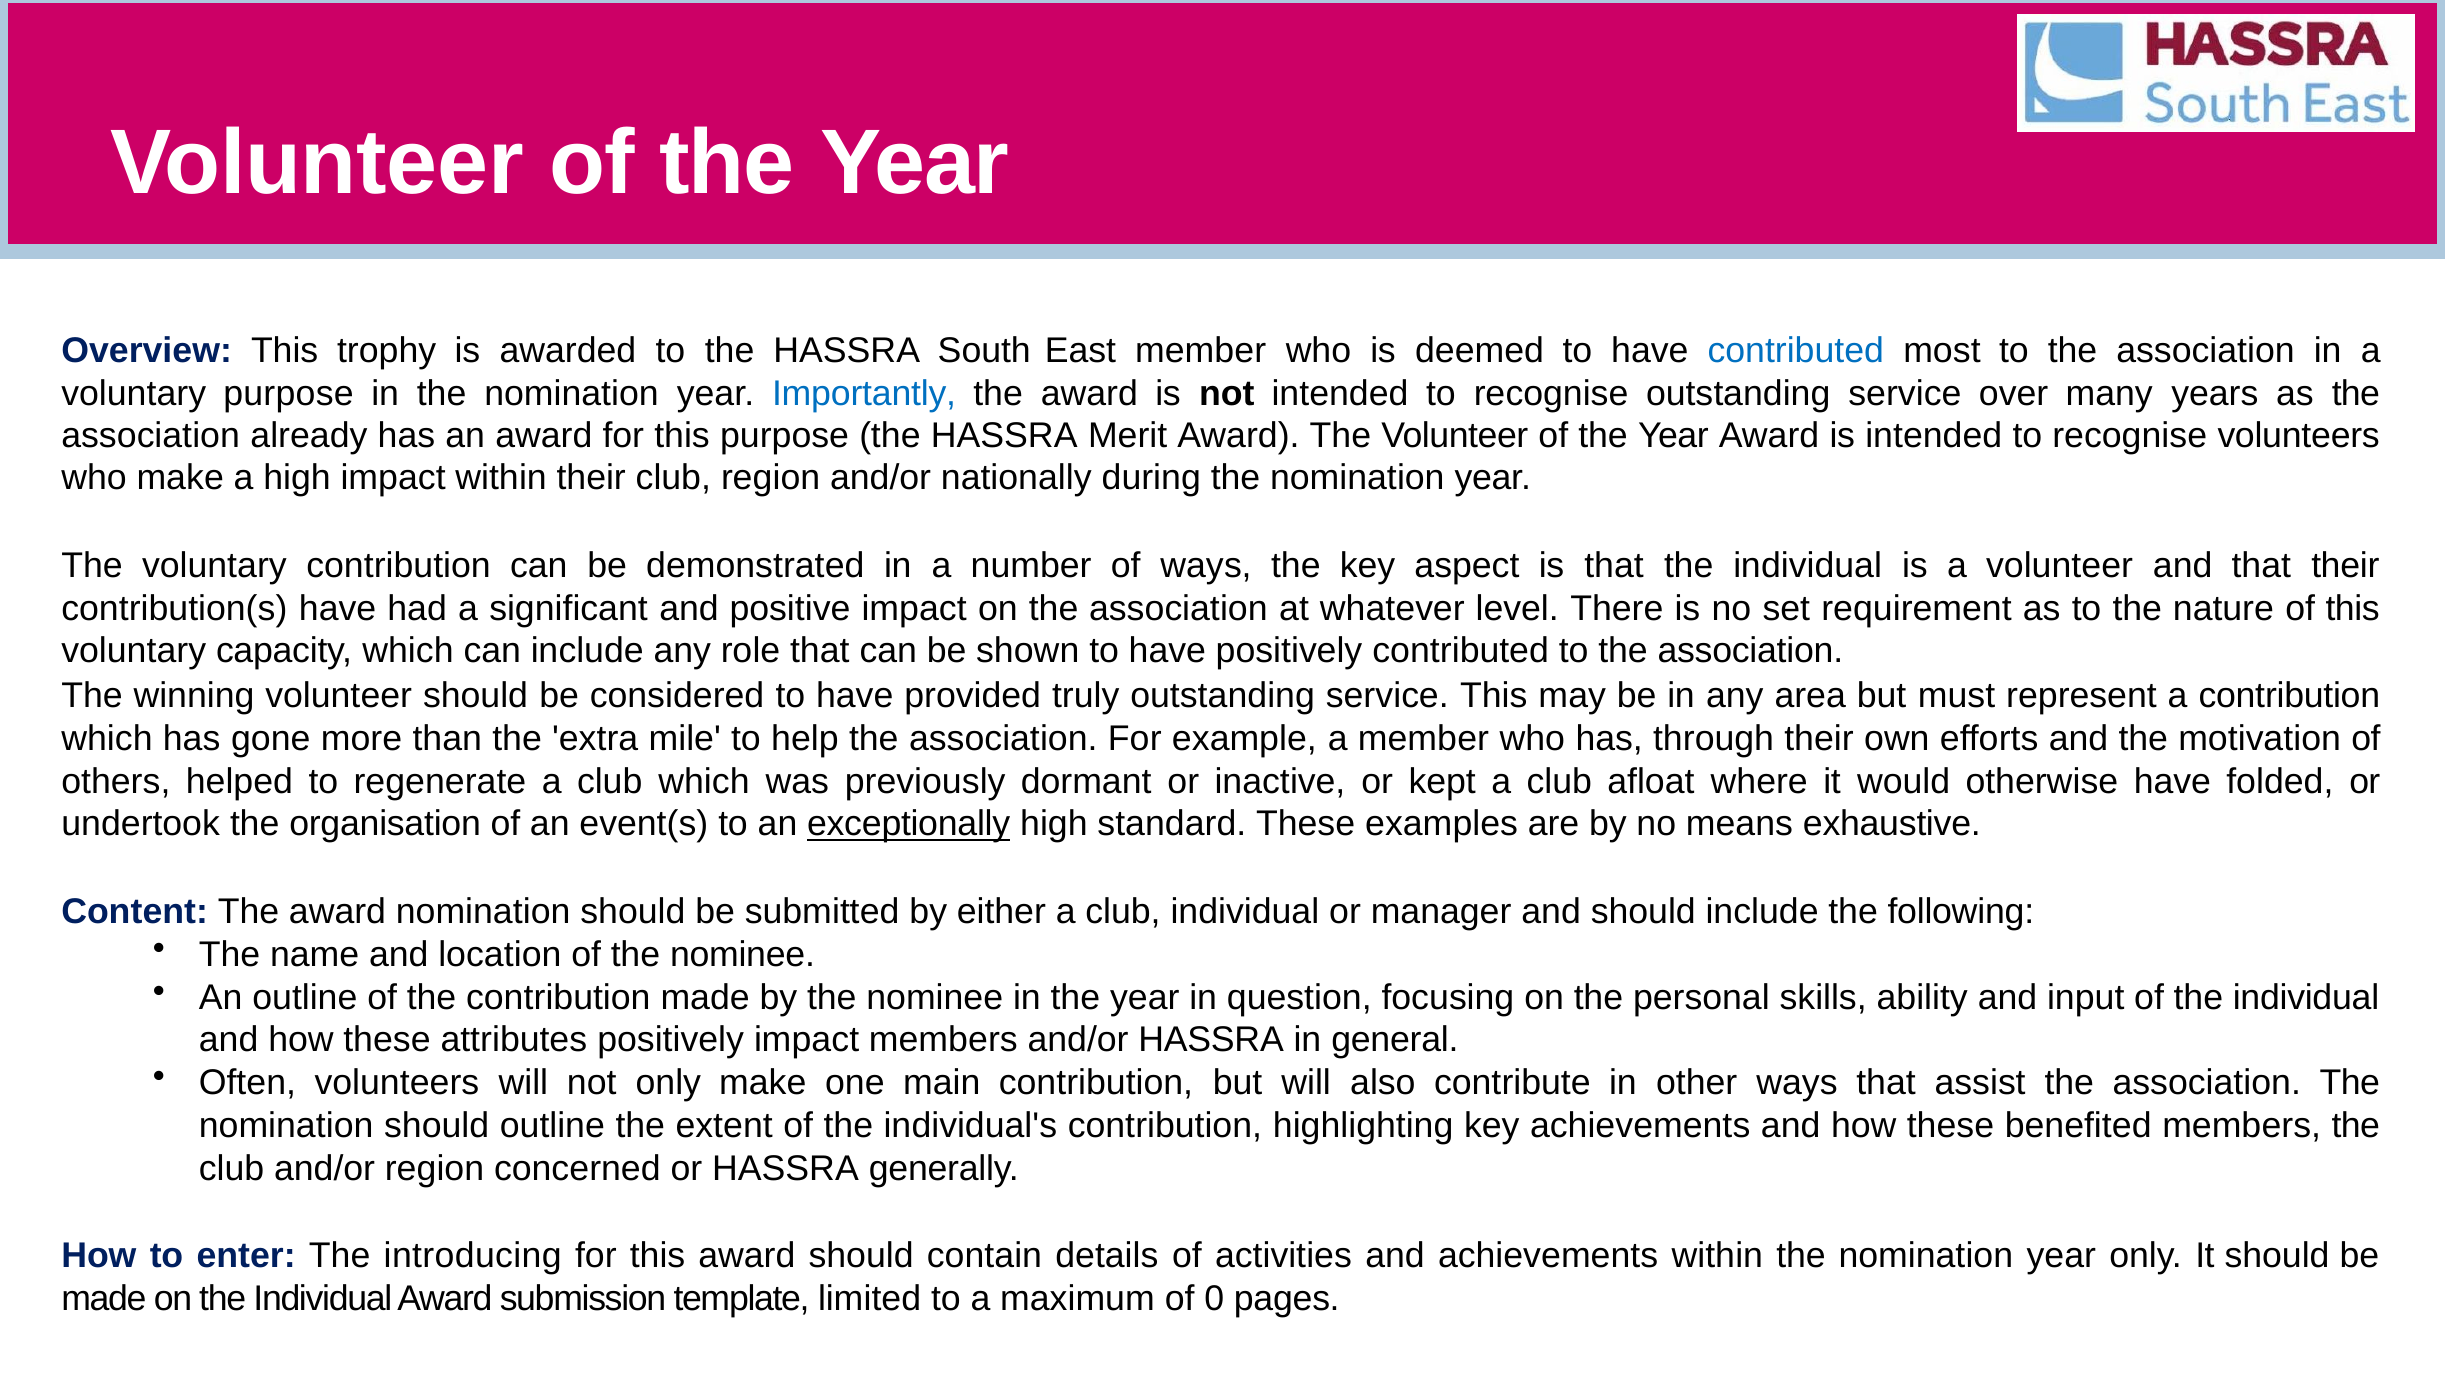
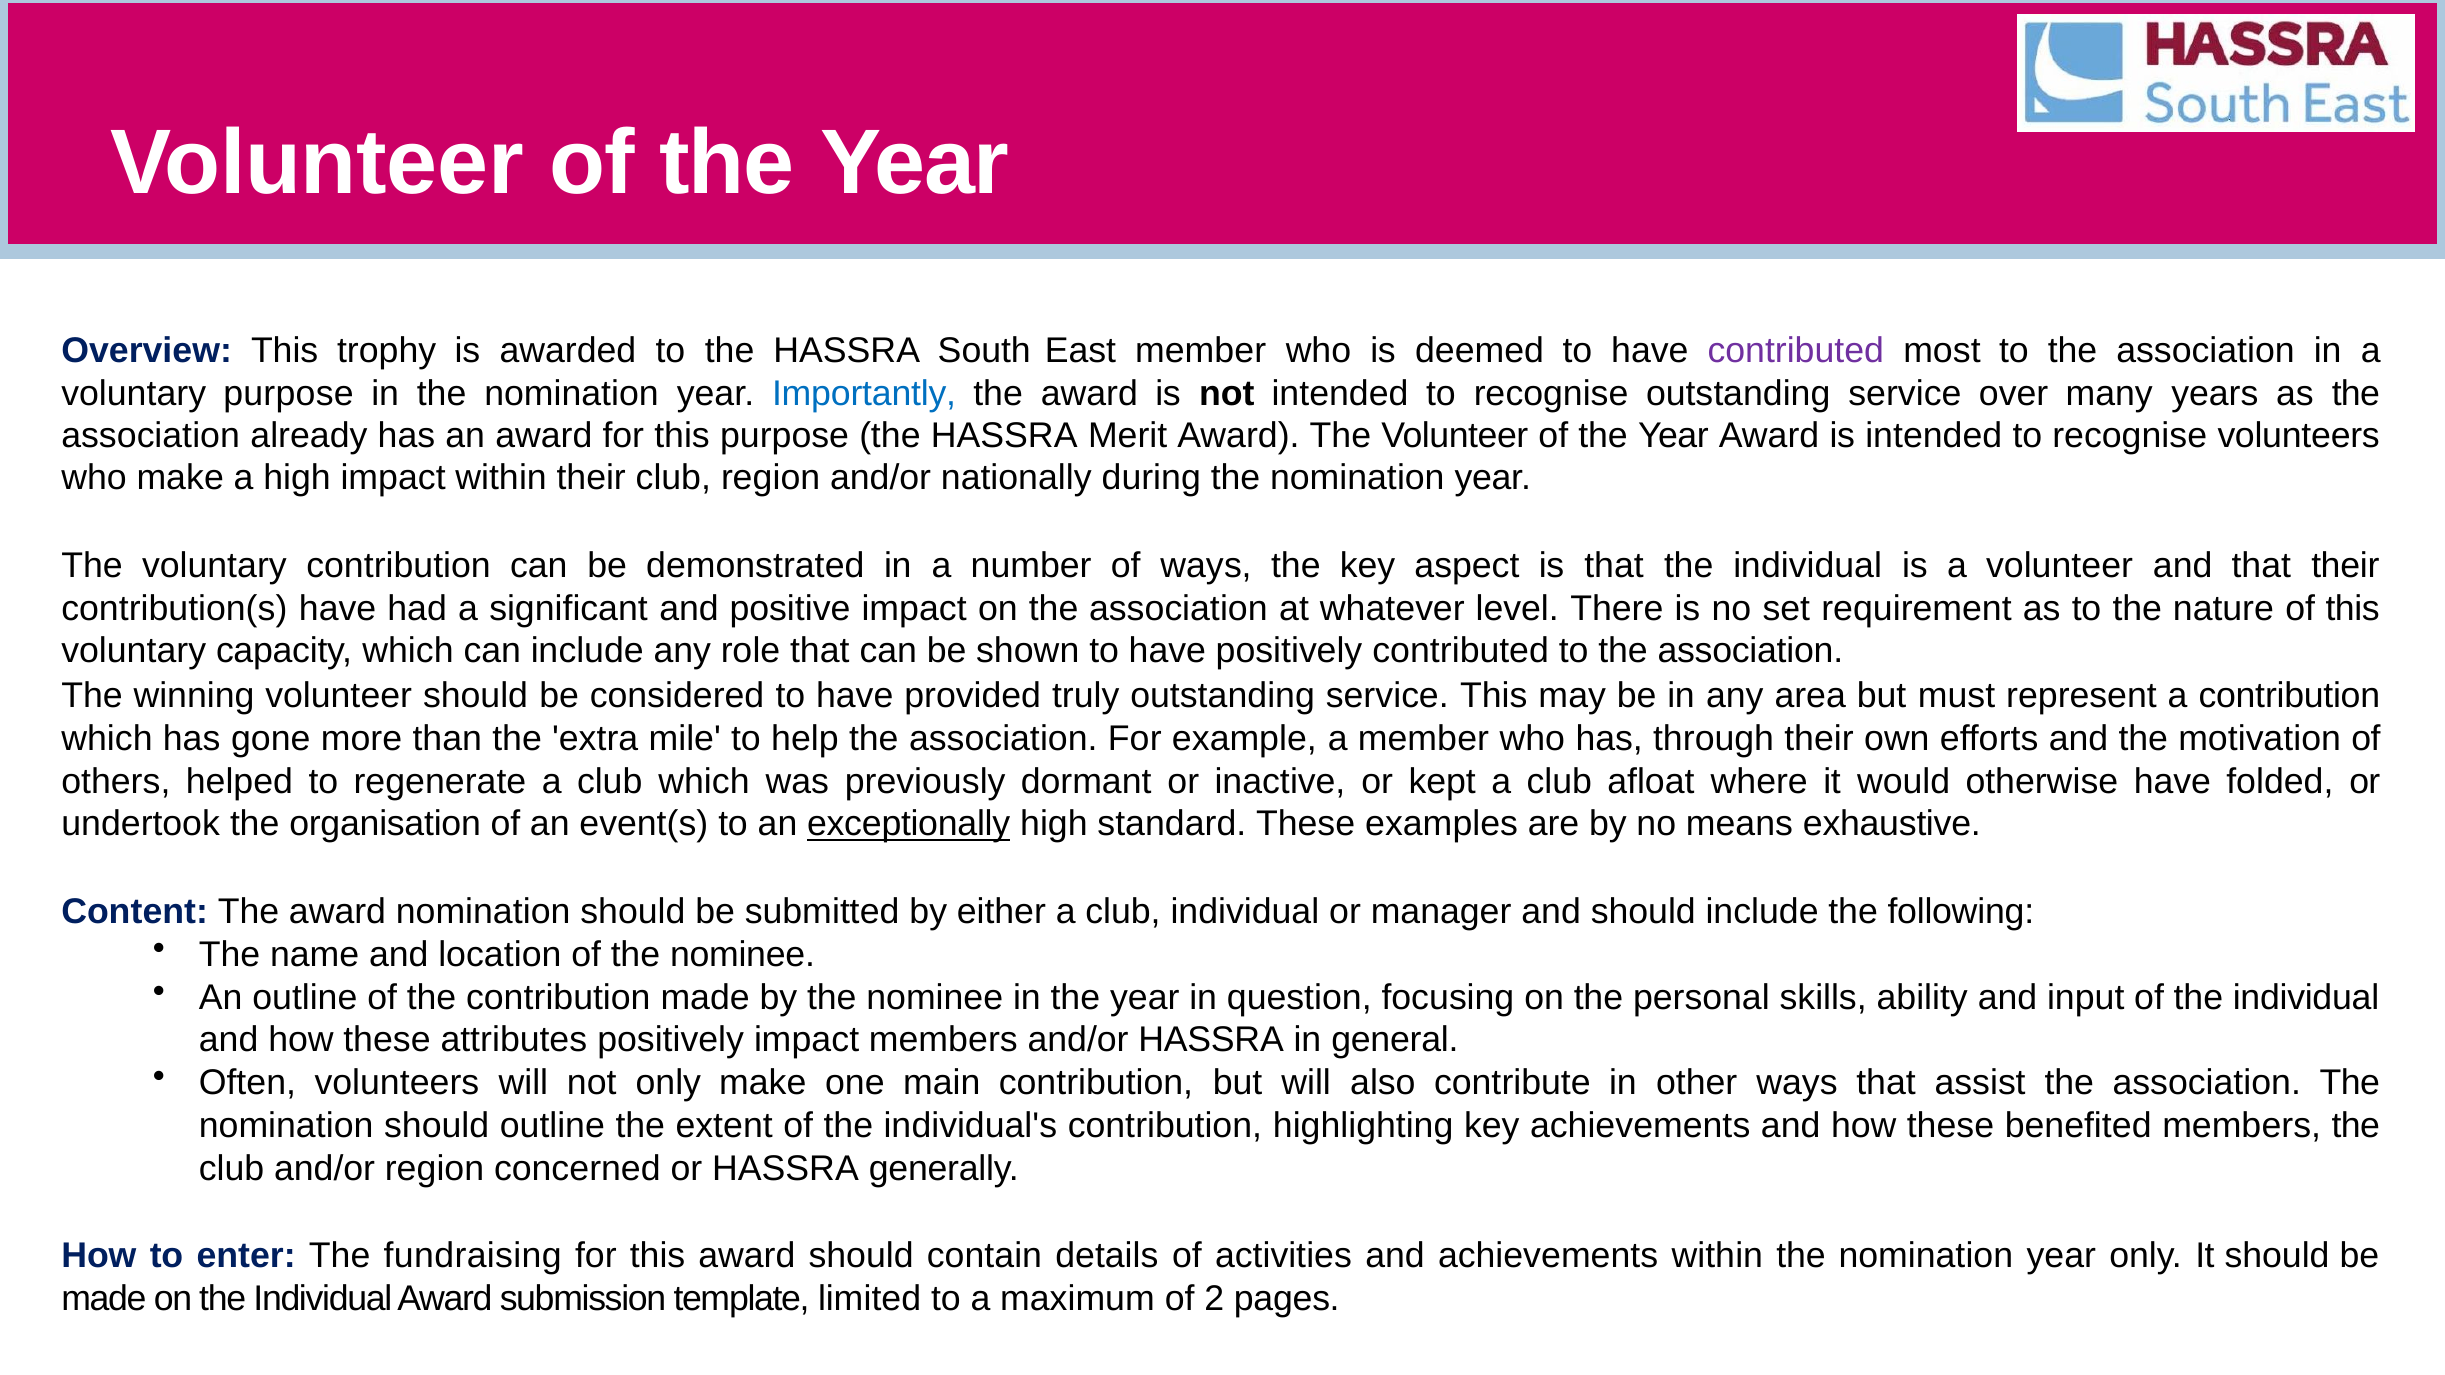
contributed at (1796, 351) colour: blue -> purple
introducing: introducing -> fundraising
0: 0 -> 2
